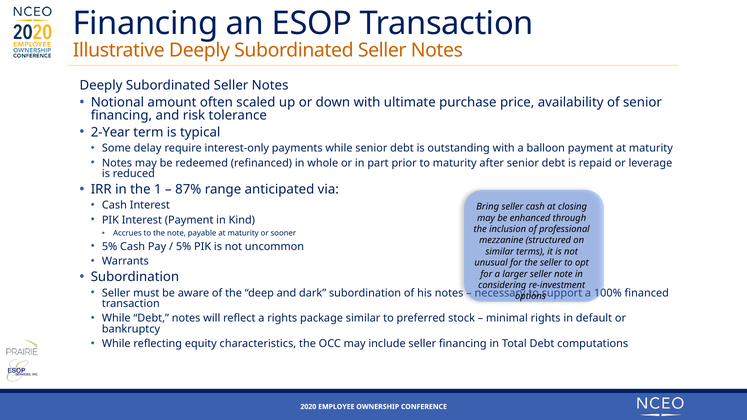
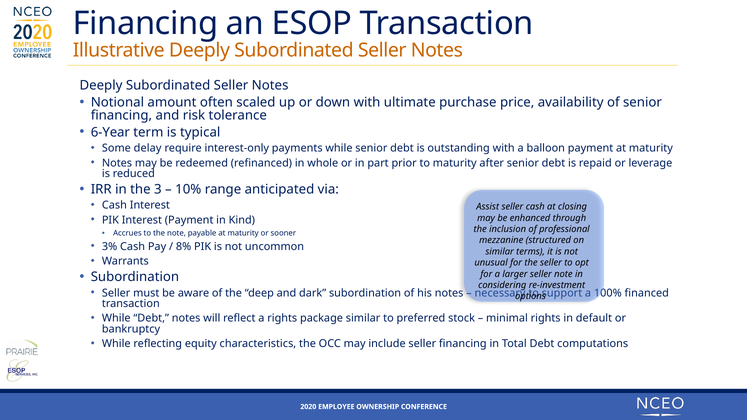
2-Year: 2-Year -> 6-Year
1: 1 -> 3
87%: 87% -> 10%
Bring: Bring -> Assist
5% at (110, 247): 5% -> 3%
5% at (184, 247): 5% -> 8%
